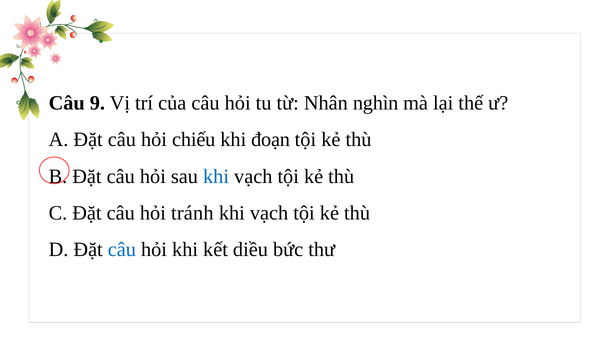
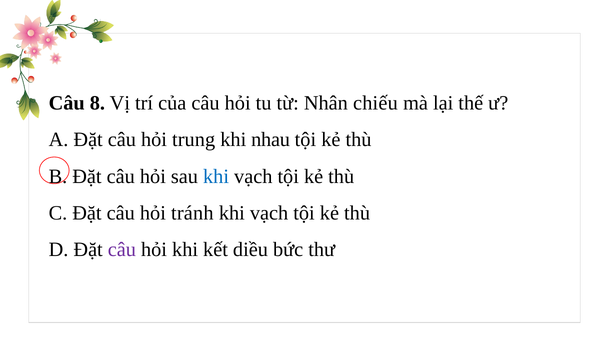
9: 9 -> 8
nghìn: nghìn -> chiếu
chiếu: chiếu -> trung
đoạn: đoạn -> nhau
câu at (122, 249) colour: blue -> purple
